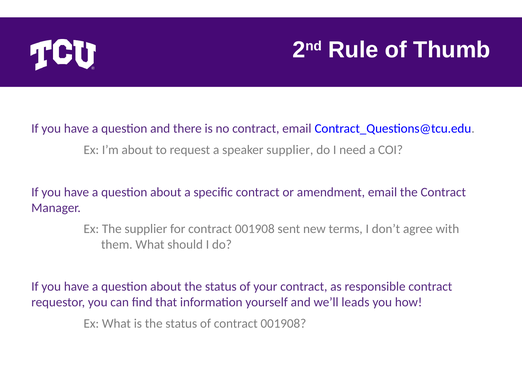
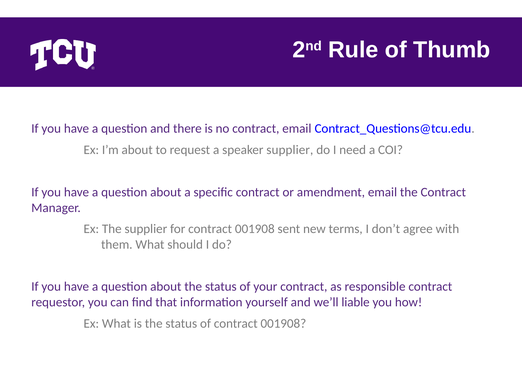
leads: leads -> liable
